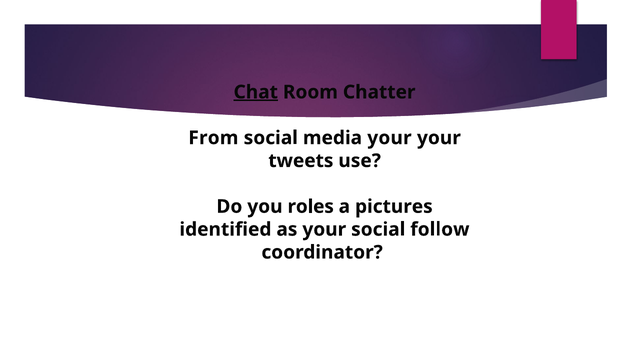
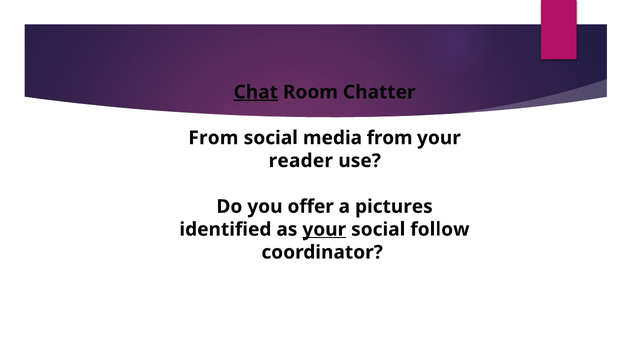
media your: your -> from
tweets: tweets -> reader
roles: roles -> offer
your at (324, 230) underline: none -> present
